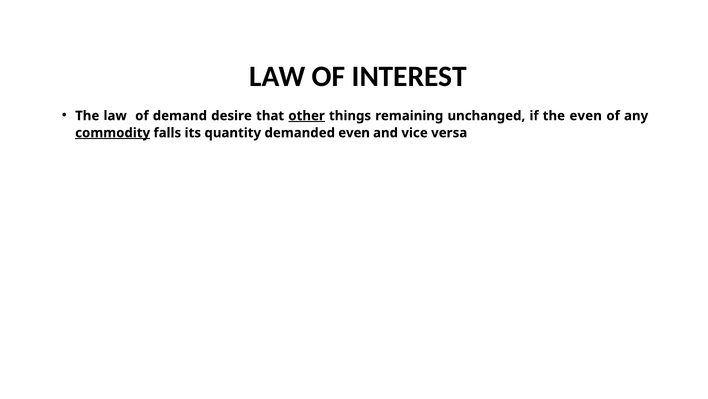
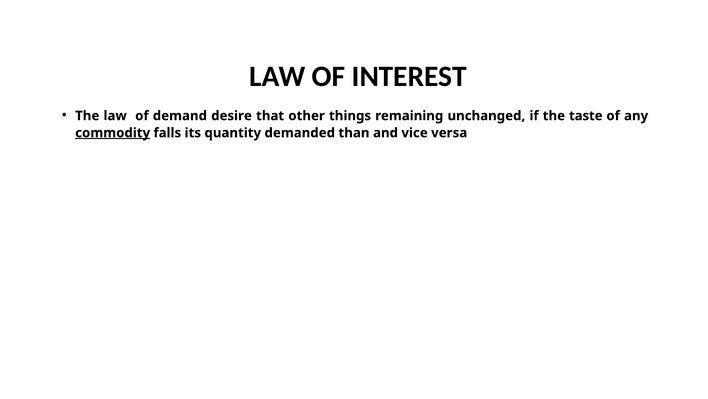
other underline: present -> none
the even: even -> taste
demanded even: even -> than
